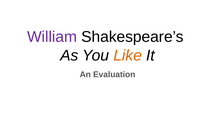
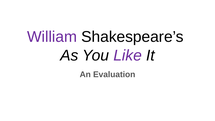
Like colour: orange -> purple
